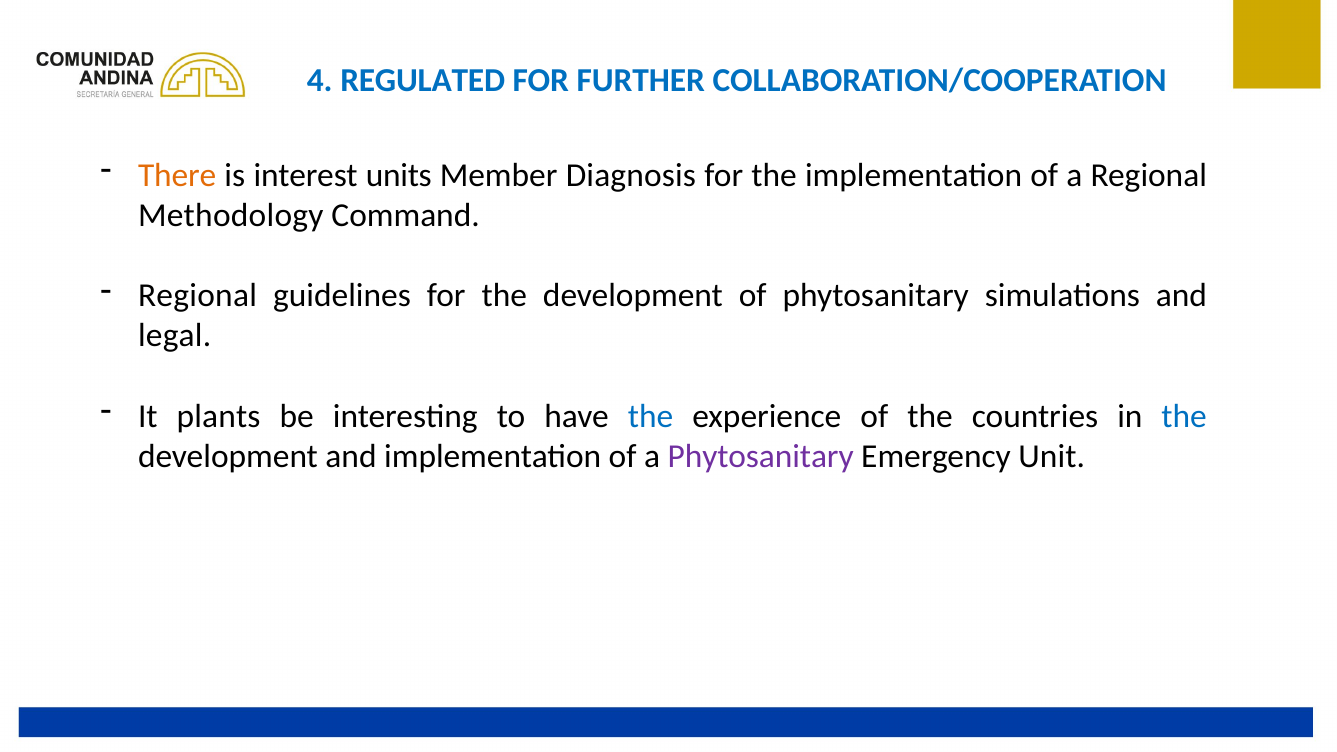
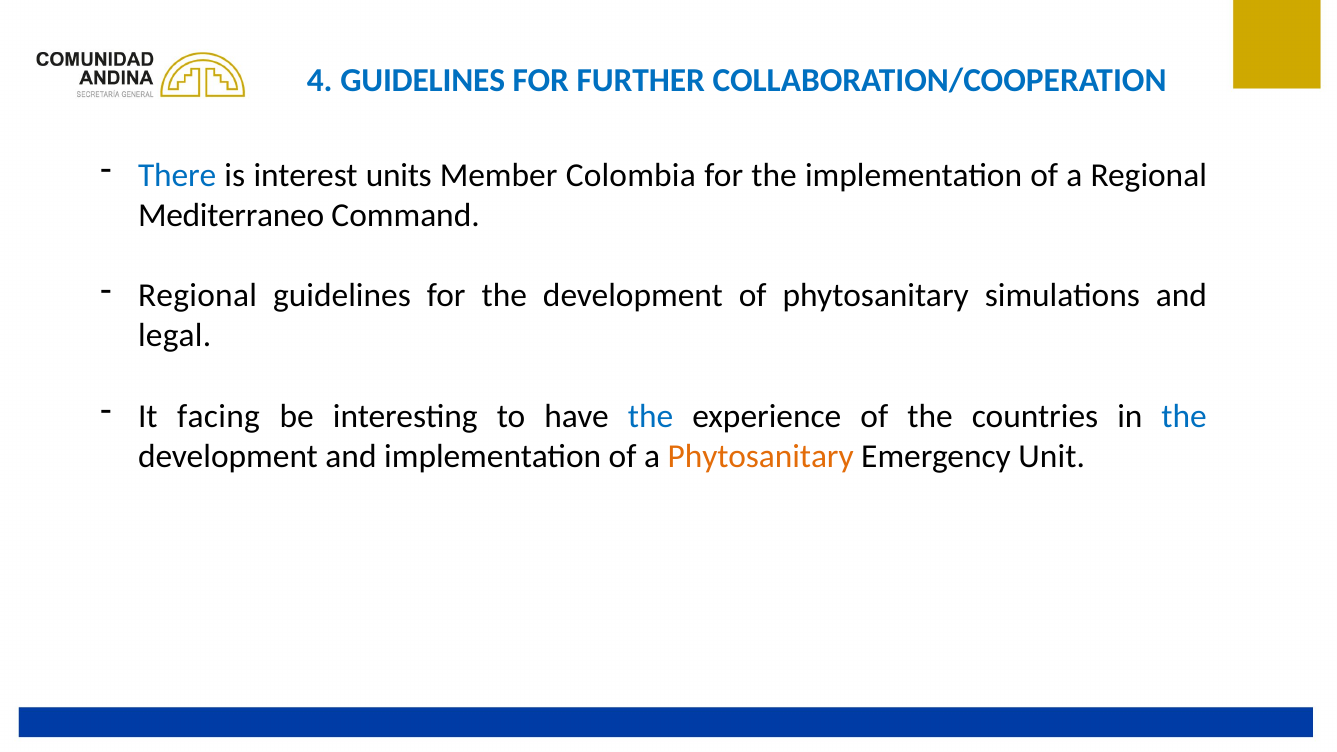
4 REGULATED: REGULATED -> GUIDELINES
There colour: orange -> blue
Diagnosis: Diagnosis -> Colombia
Methodology: Methodology -> Mediterraneo
plants: plants -> facing
Phytosanitary at (761, 456) colour: purple -> orange
